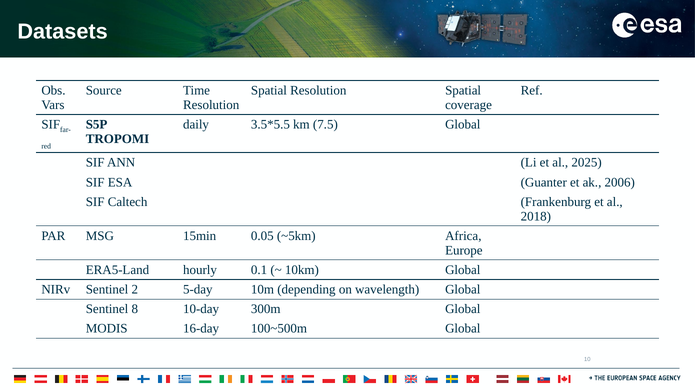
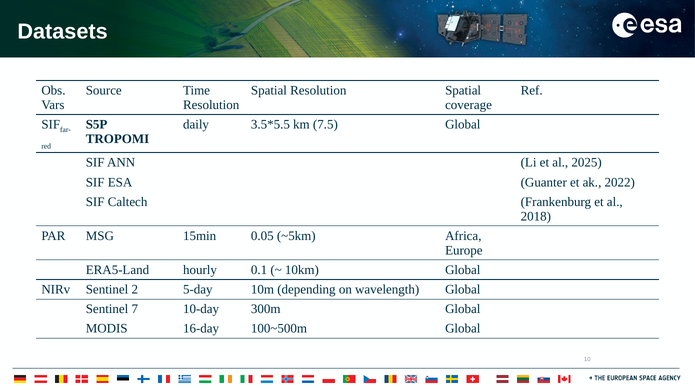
2006: 2006 -> 2022
8: 8 -> 7
